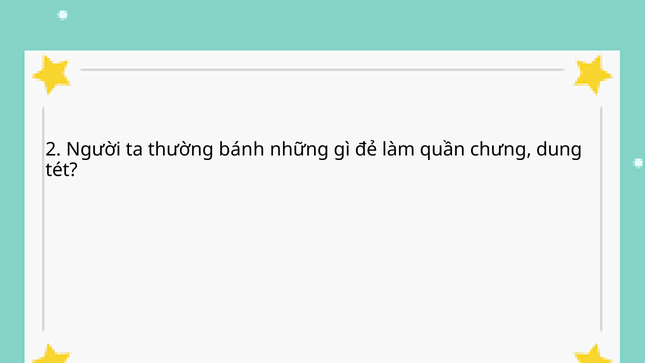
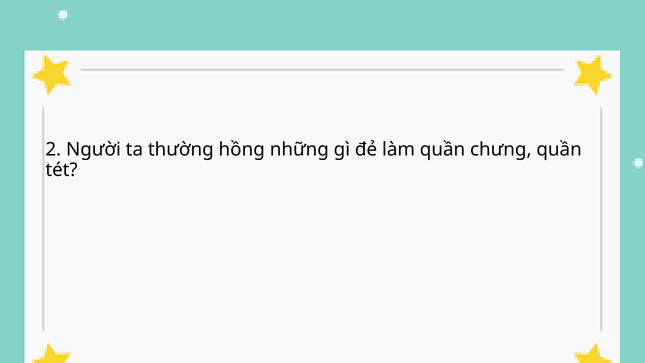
bánh: bánh -> hồng
chưng dung: dung -> quần
